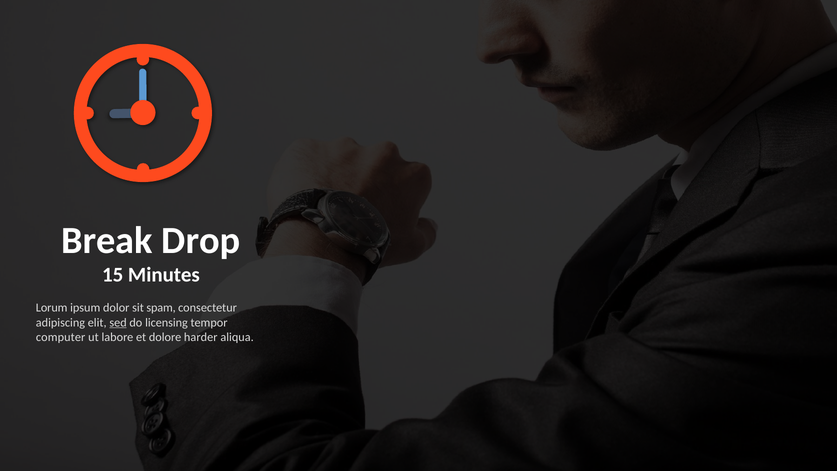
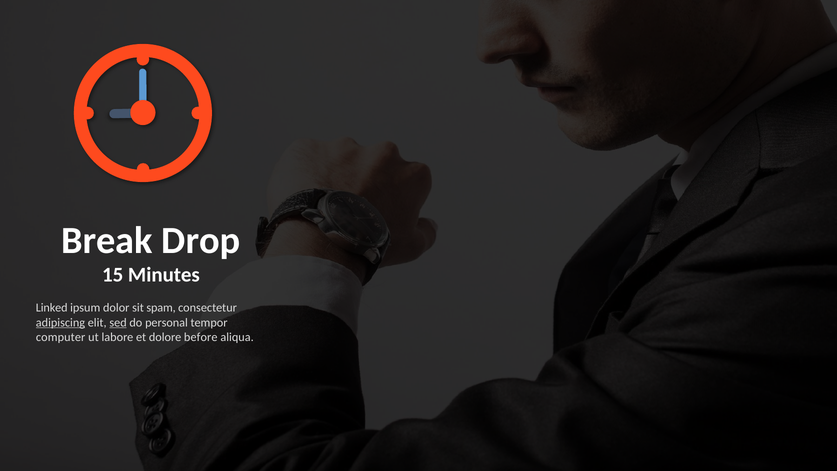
Lorum: Lorum -> Linked
adipiscing underline: none -> present
licensing: licensing -> personal
harder: harder -> before
